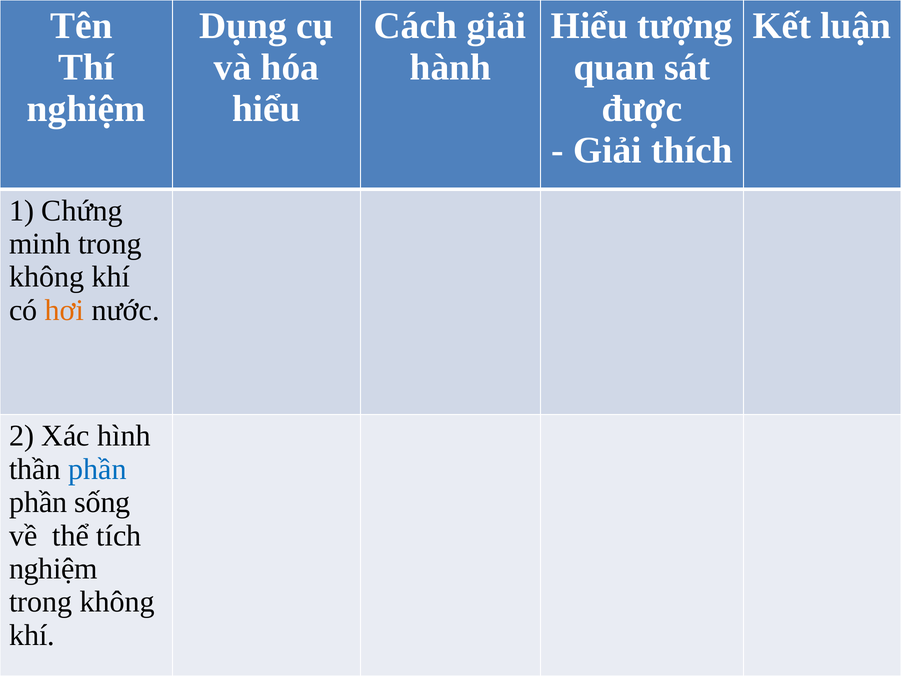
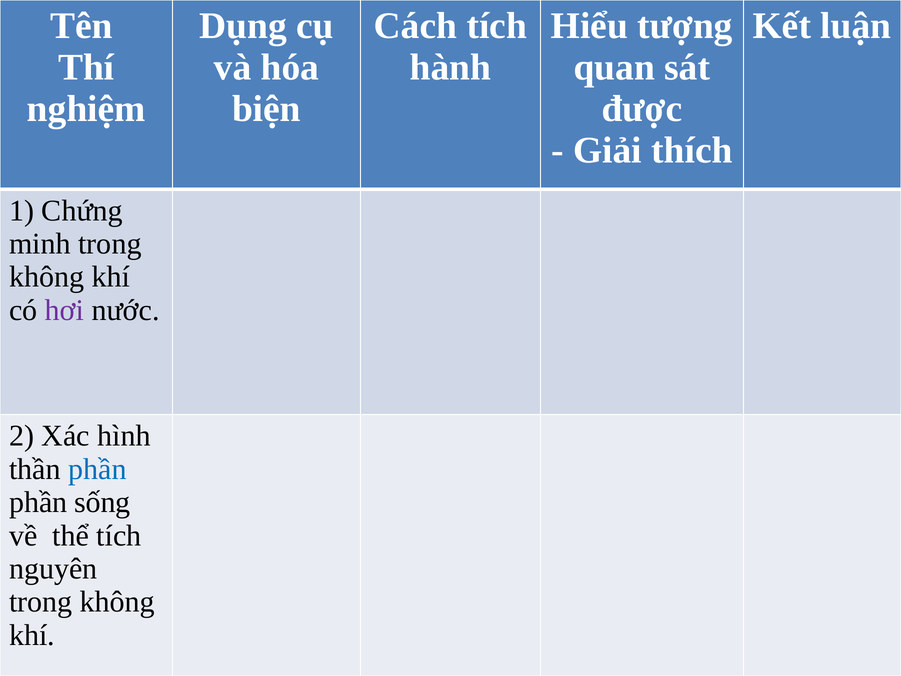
Cách giải: giải -> tích
hiểu at (266, 109): hiểu -> biện
hơi colour: orange -> purple
nghiệm at (53, 569): nghiệm -> nguyên
